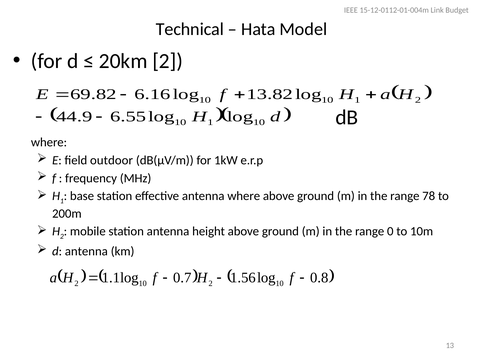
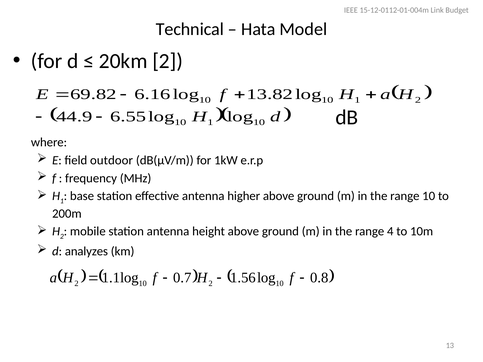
antenna where: where -> higher
range 78: 78 -> 10
range 0: 0 -> 4
d antenna: antenna -> analyzes
